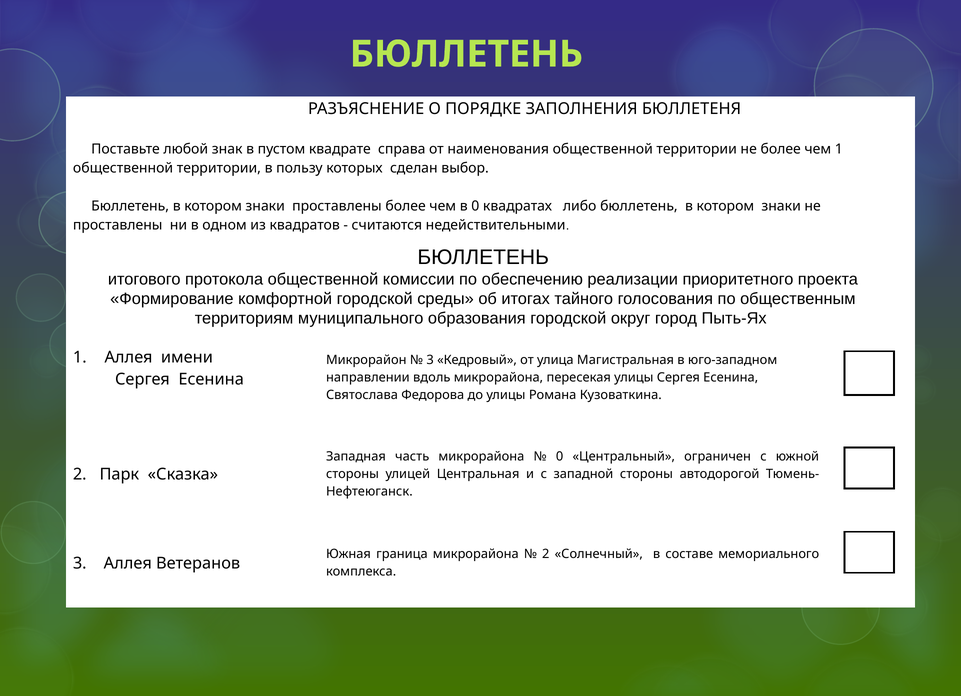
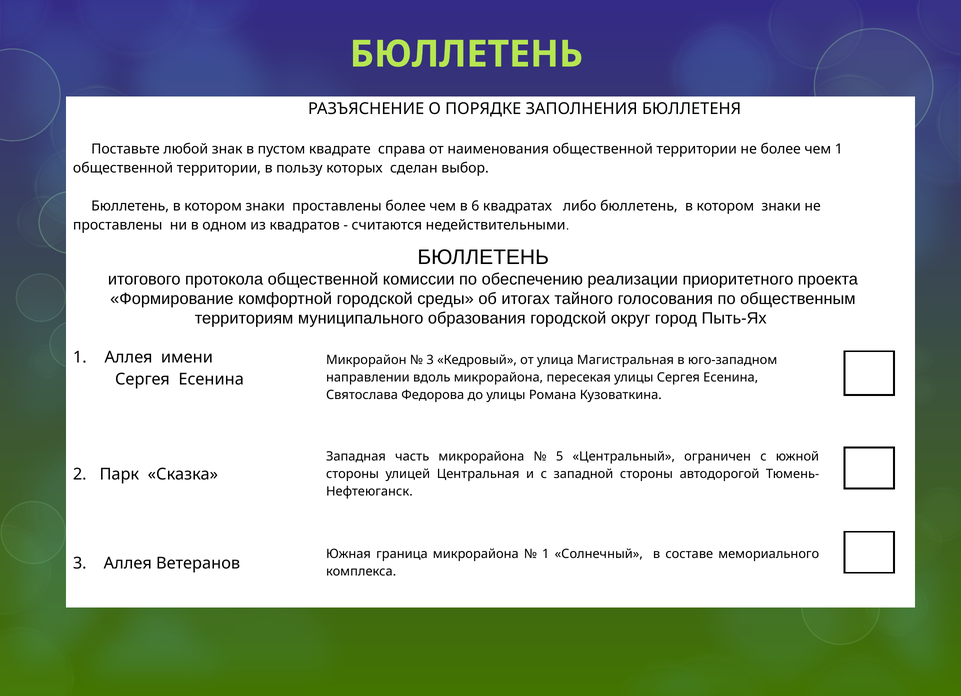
в 0: 0 -> 6
0 at (560, 456): 0 -> 5
2 at (546, 554): 2 -> 1
